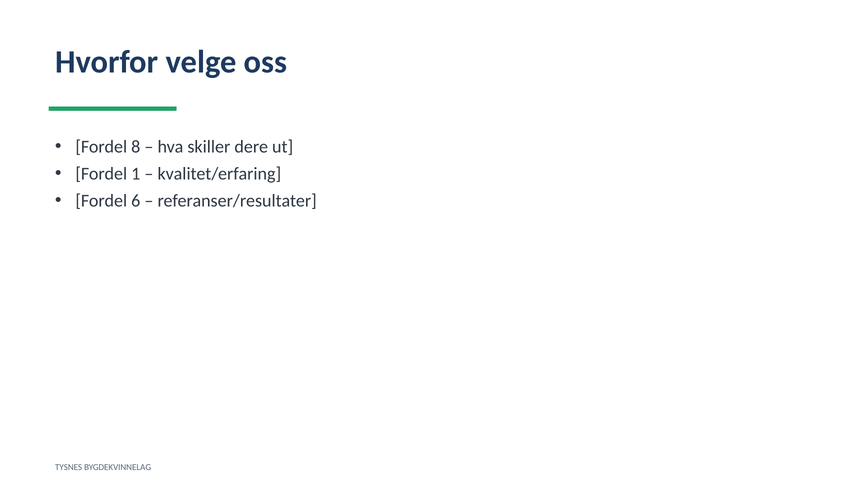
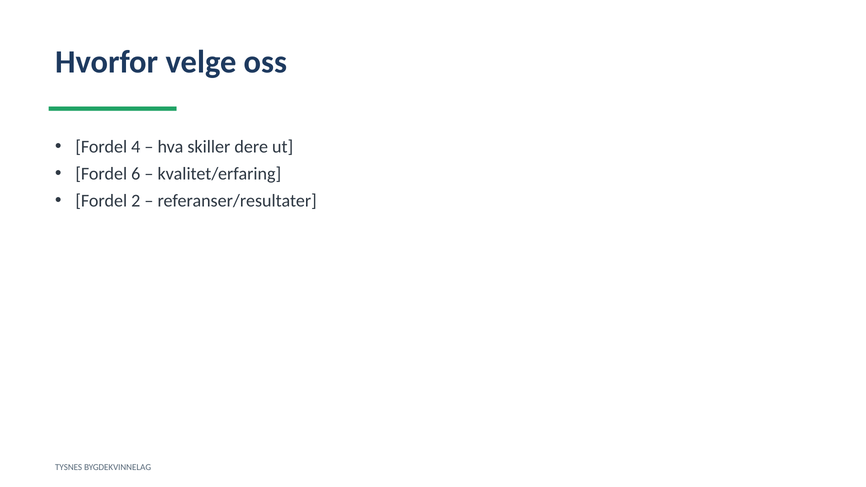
8: 8 -> 4
1: 1 -> 6
6: 6 -> 2
